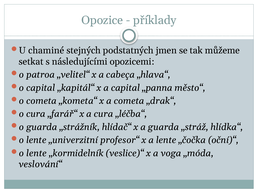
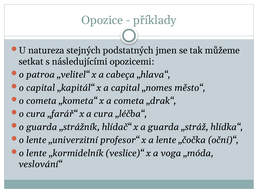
chaminé: chaminé -> natureza
„panna: „panna -> „nomes
